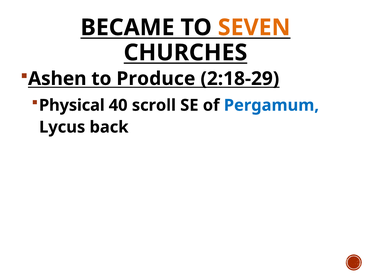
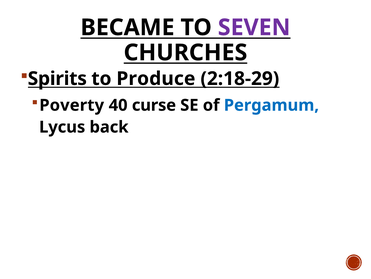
SEVEN colour: orange -> purple
Ashen: Ashen -> Spirits
Physical: Physical -> Poverty
scroll: scroll -> curse
